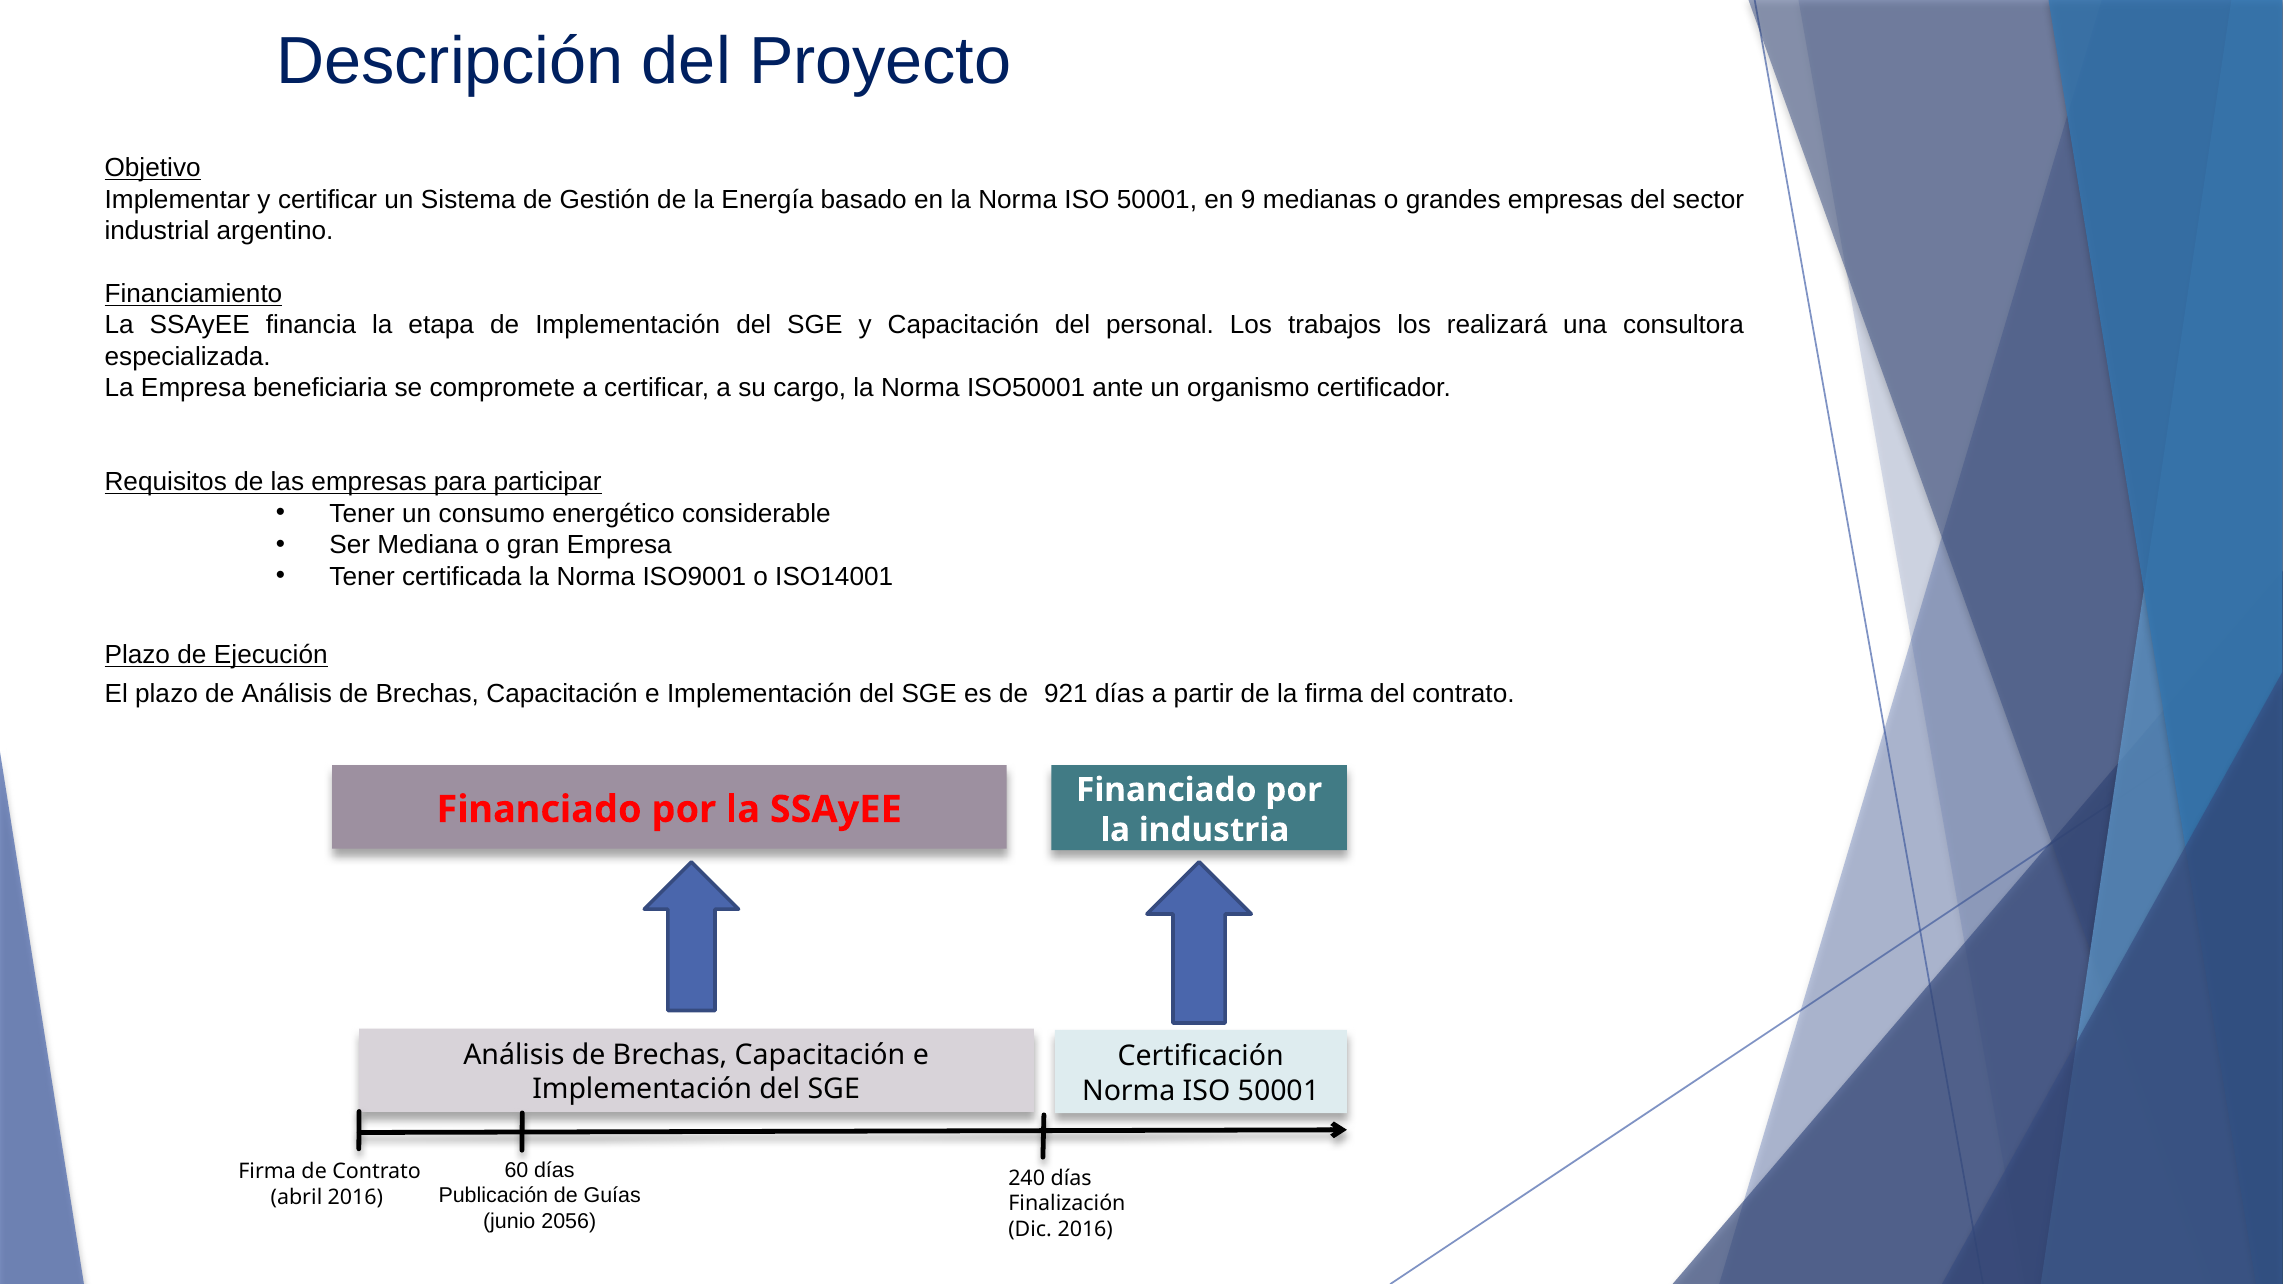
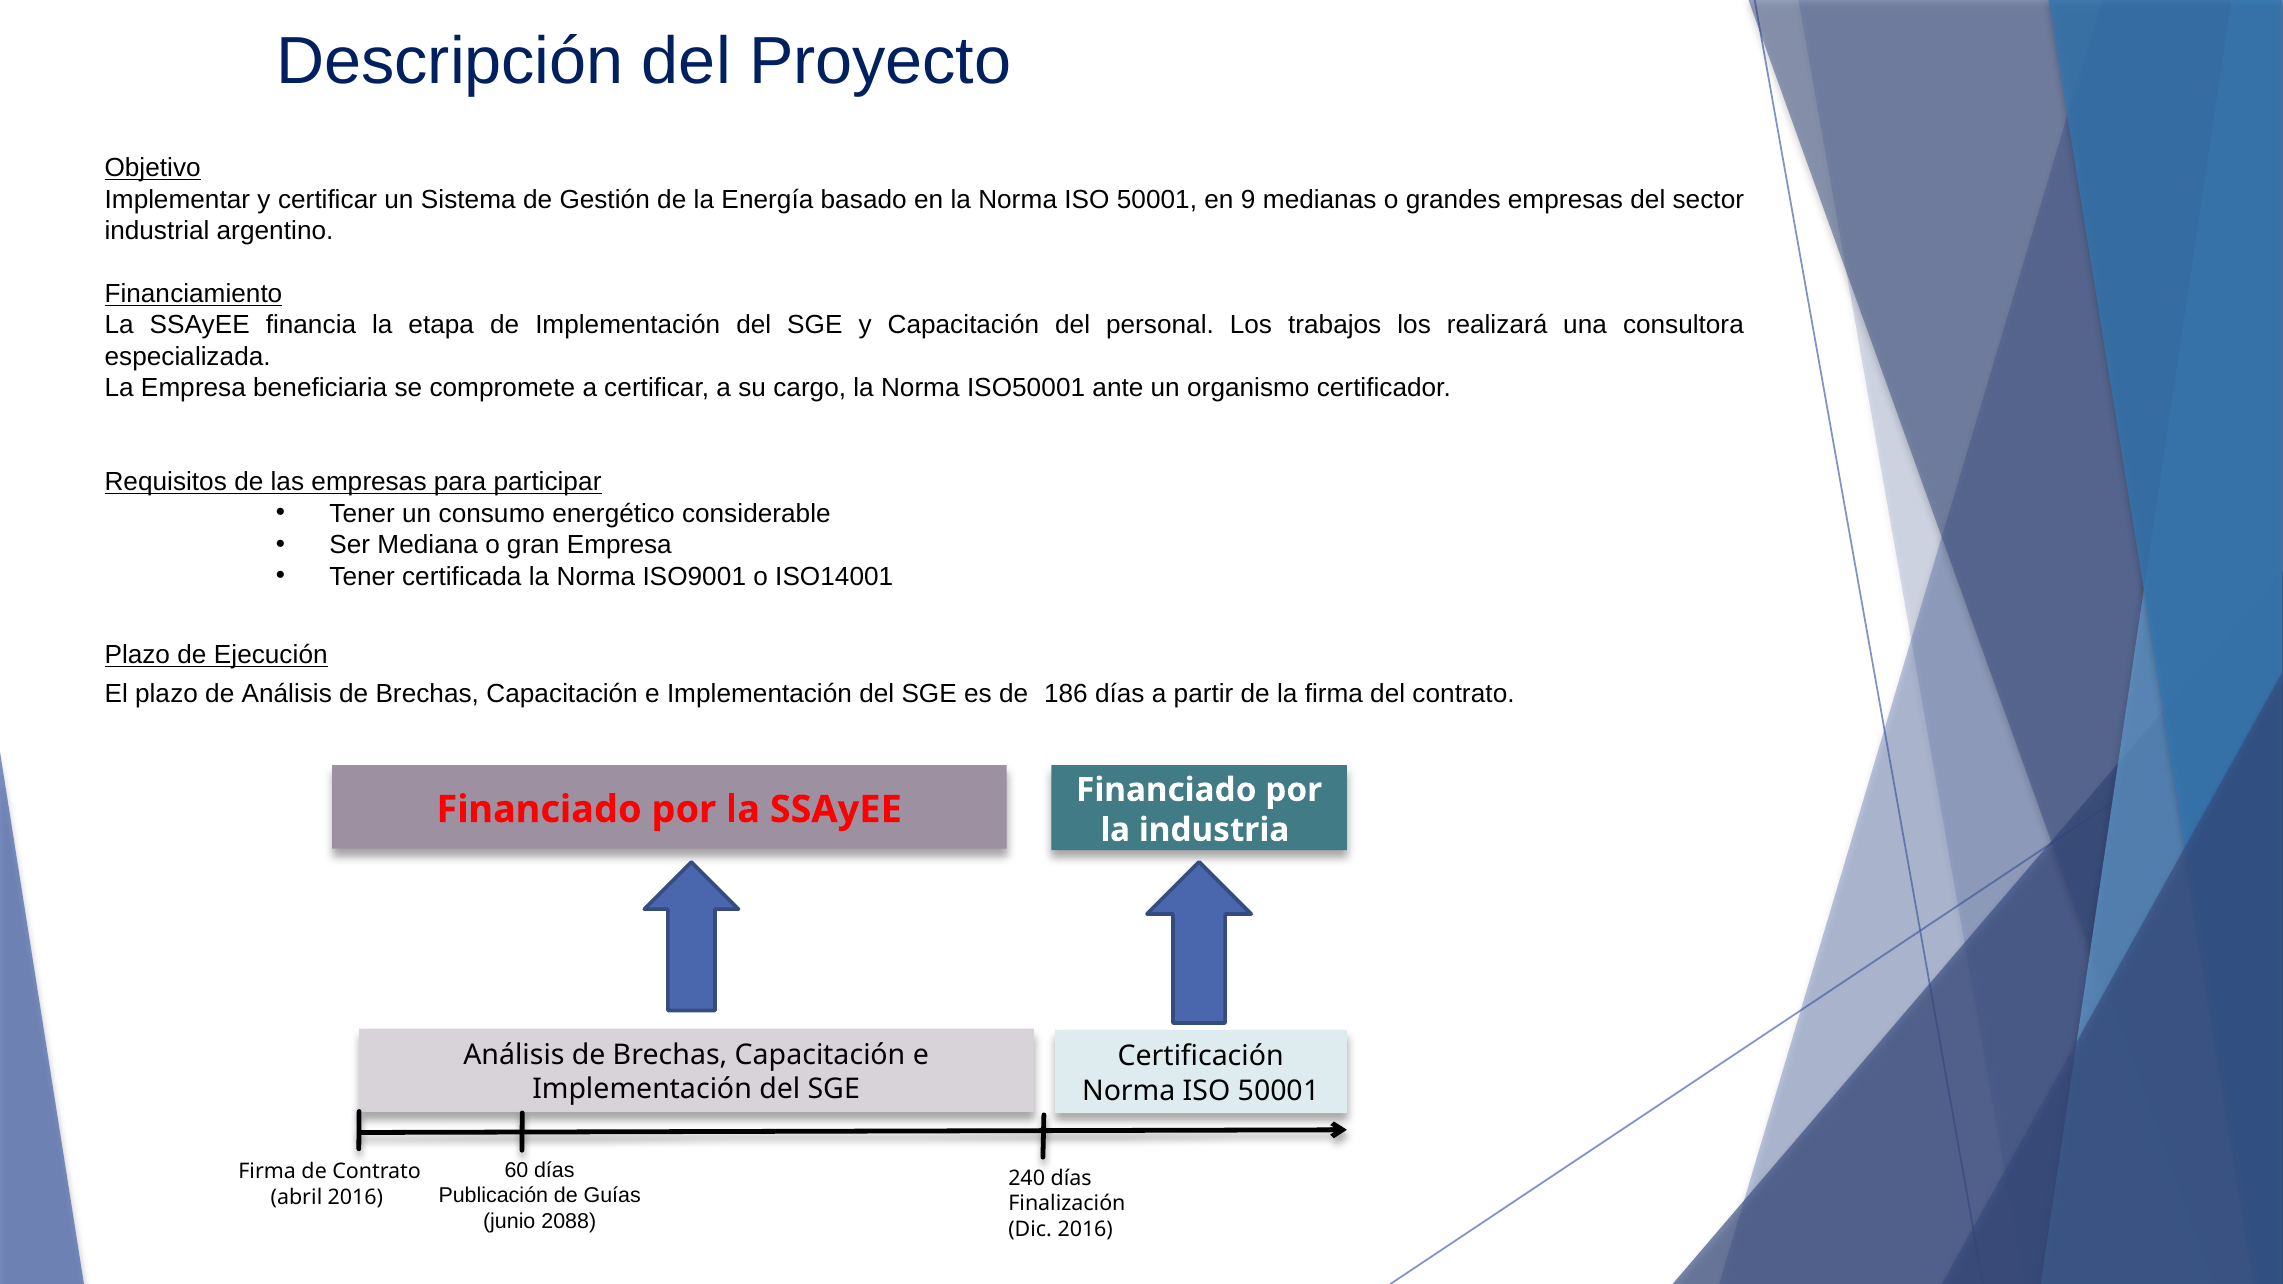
921: 921 -> 186
2056: 2056 -> 2088
